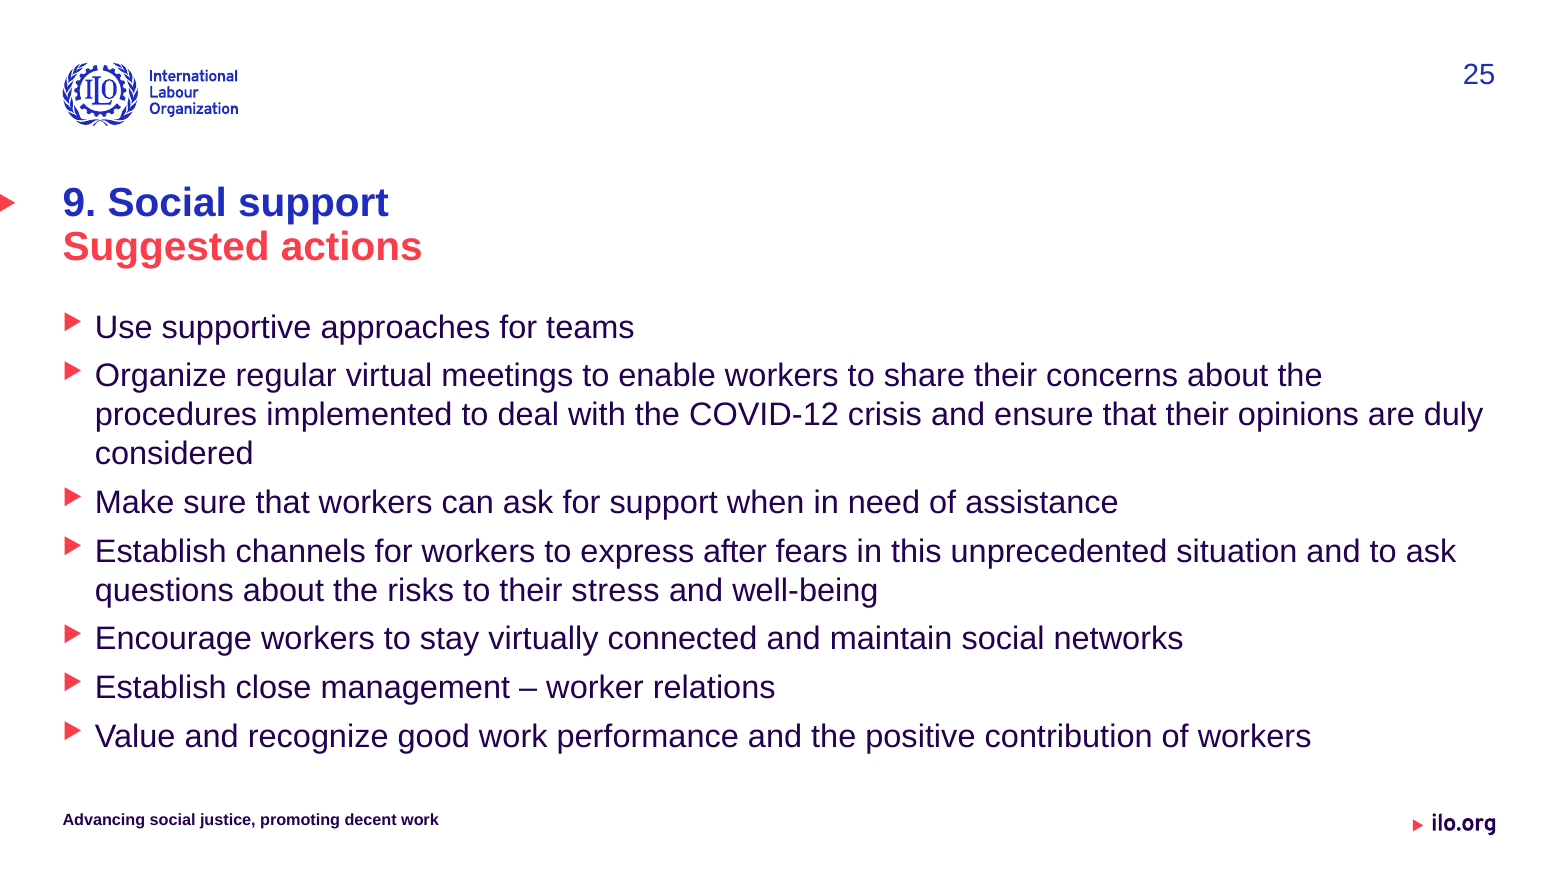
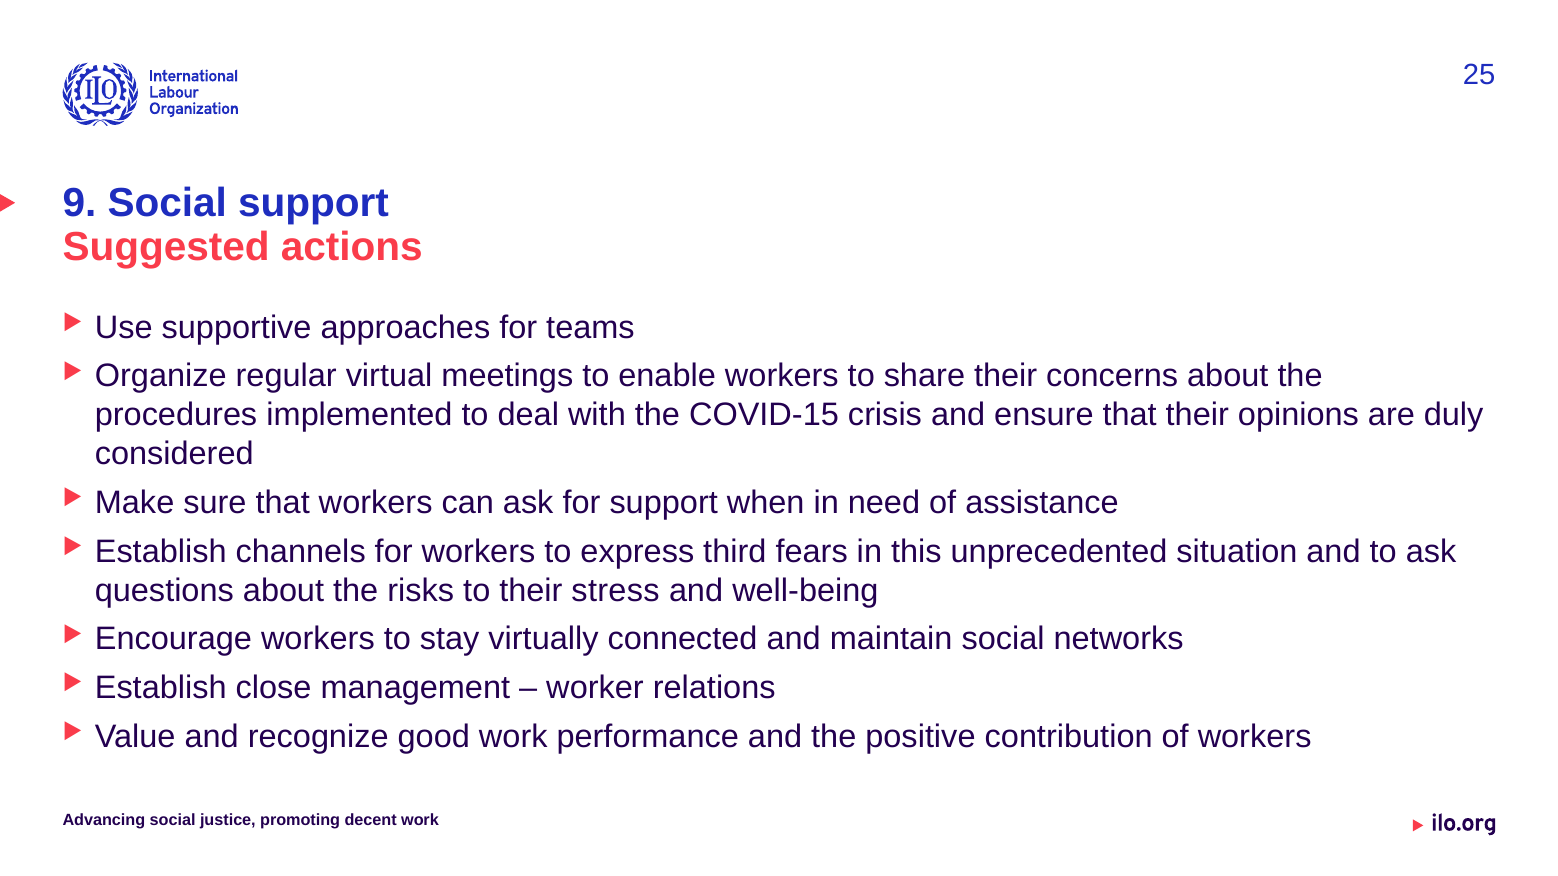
COVID-12: COVID-12 -> COVID-15
after: after -> third
